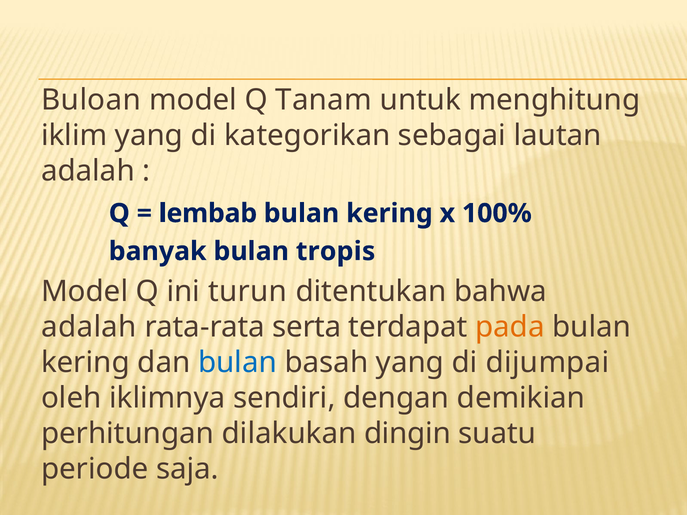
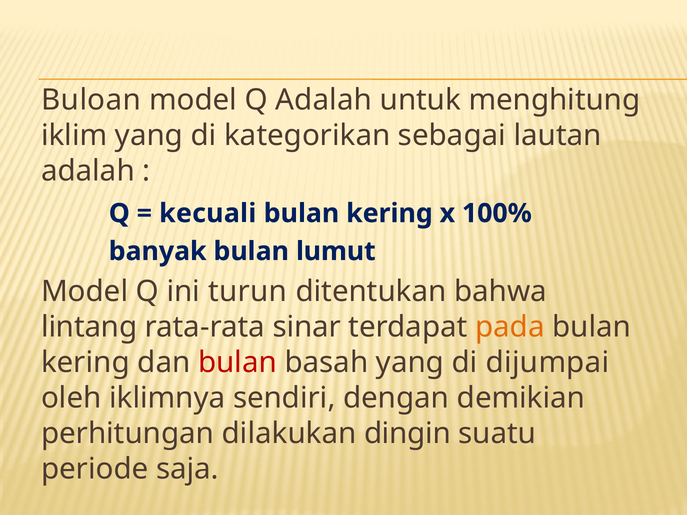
Q Tanam: Tanam -> Adalah
lembab: lembab -> kecuali
tropis: tropis -> lumut
adalah at (89, 327): adalah -> lintang
serta: serta -> sinar
bulan at (237, 363) colour: blue -> red
